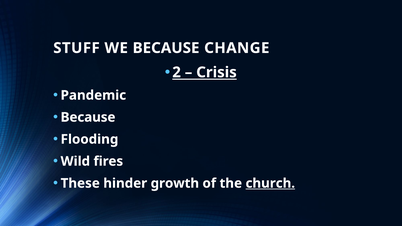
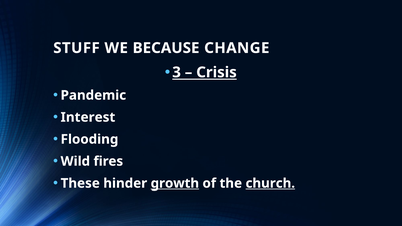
2: 2 -> 3
Because at (88, 117): Because -> Interest
growth underline: none -> present
